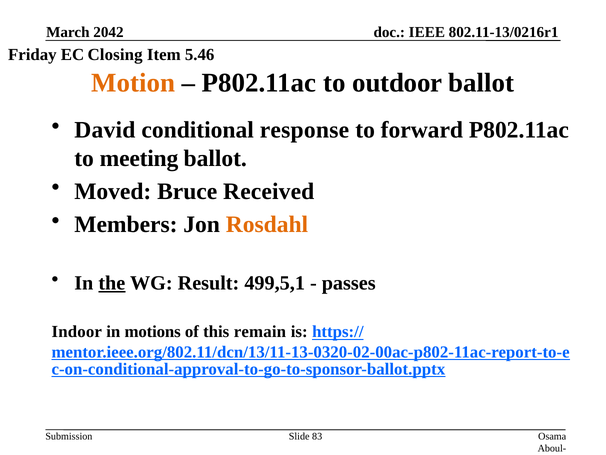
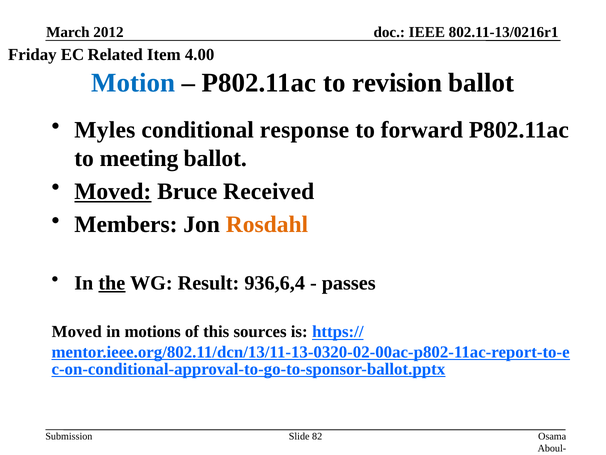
2042: 2042 -> 2012
Closing: Closing -> Related
5.46: 5.46 -> 4.00
Motion colour: orange -> blue
outdoor: outdoor -> revision
David: David -> Myles
Moved at (113, 191) underline: none -> present
499,5,1: 499,5,1 -> 936,6,4
Indoor at (77, 332): Indoor -> Moved
remain: remain -> sources
83: 83 -> 82
